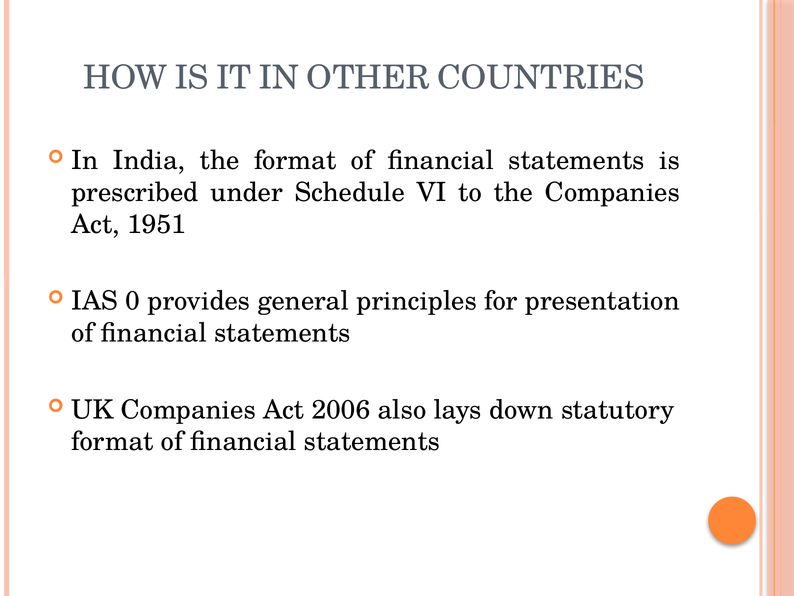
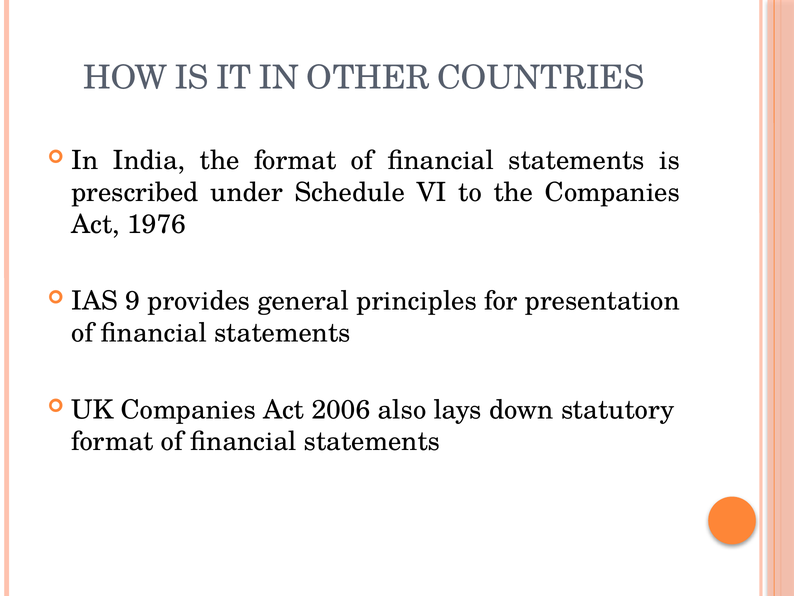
1951: 1951 -> 1976
0: 0 -> 9
